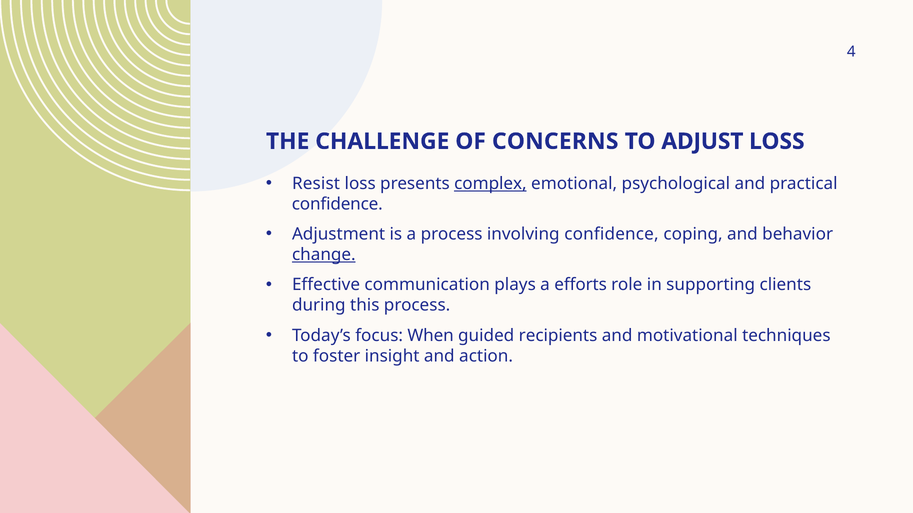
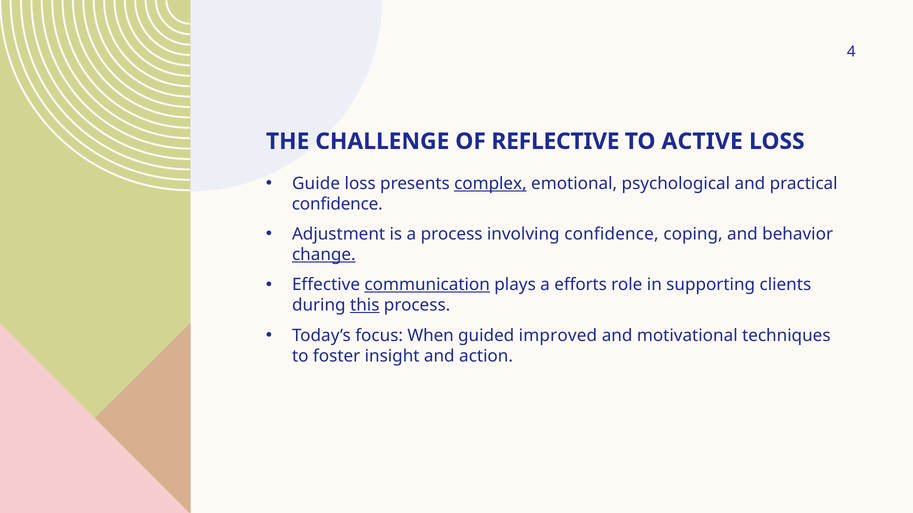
CONCERNS: CONCERNS -> REFLECTIVE
ADJUST: ADJUST -> ACTIVE
Resist: Resist -> Guide
communication underline: none -> present
this underline: none -> present
recipients: recipients -> improved
